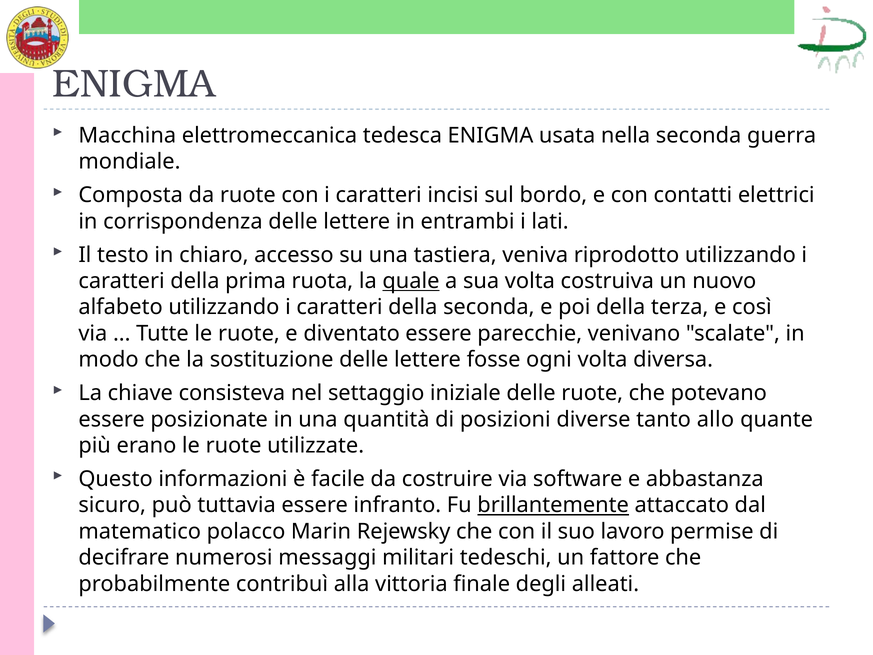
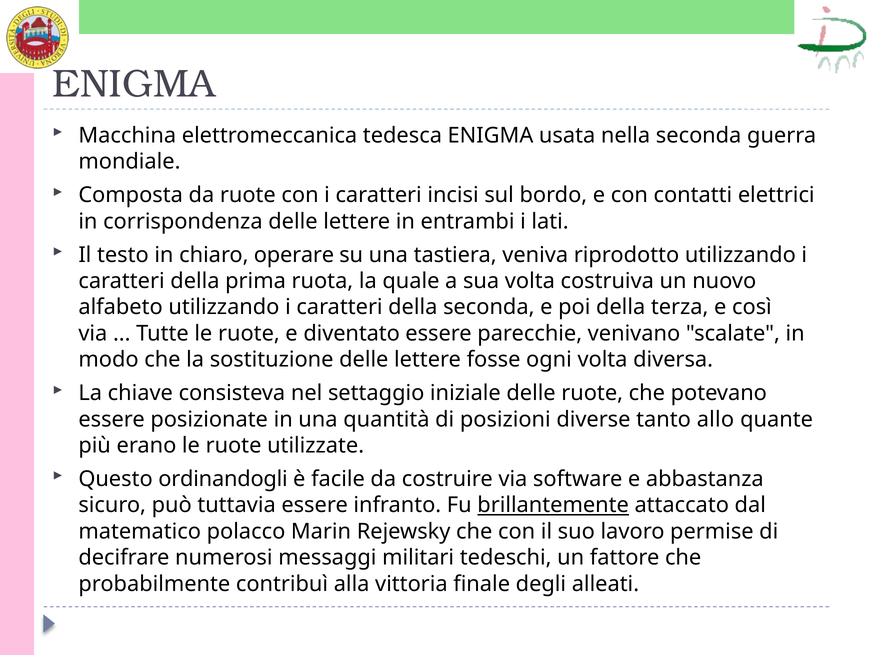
accesso: accesso -> operare
quale underline: present -> none
informazioni: informazioni -> ordinandogli
